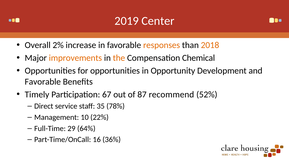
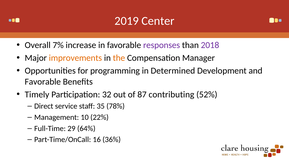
2%: 2% -> 7%
responses colour: orange -> purple
2018 colour: orange -> purple
Chemical: Chemical -> Manager
for opportunities: opportunities -> programming
Opportunity: Opportunity -> Determined
67: 67 -> 32
recommend: recommend -> contributing
